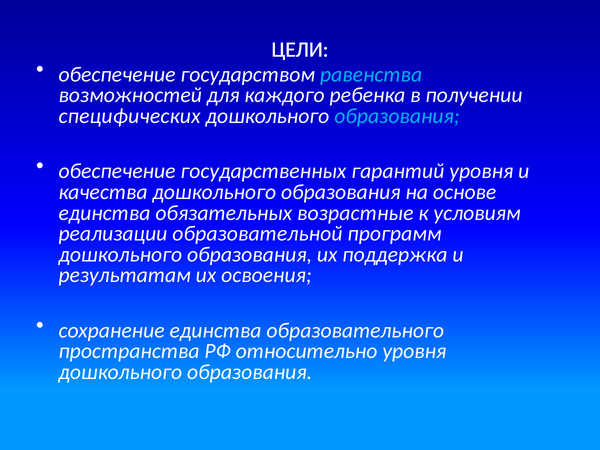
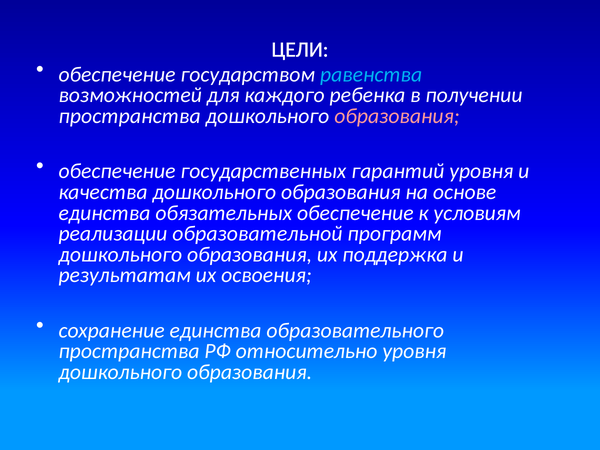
специфических at (130, 116): специфических -> пространства
образования at (397, 116) colour: light blue -> pink
обязательных возрастные: возрастные -> обеспечение
